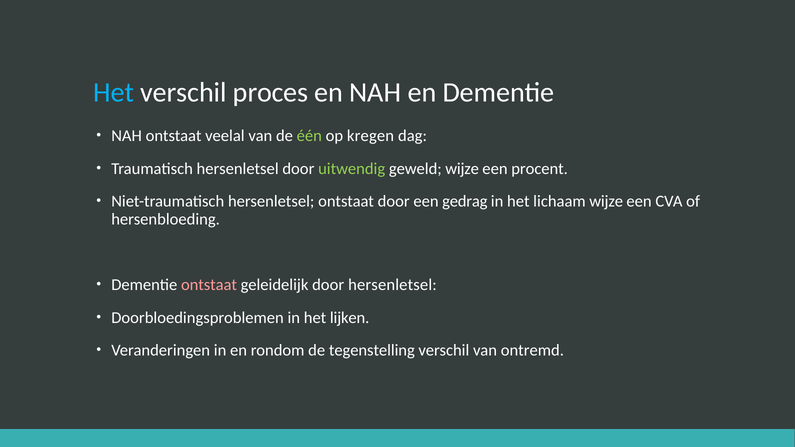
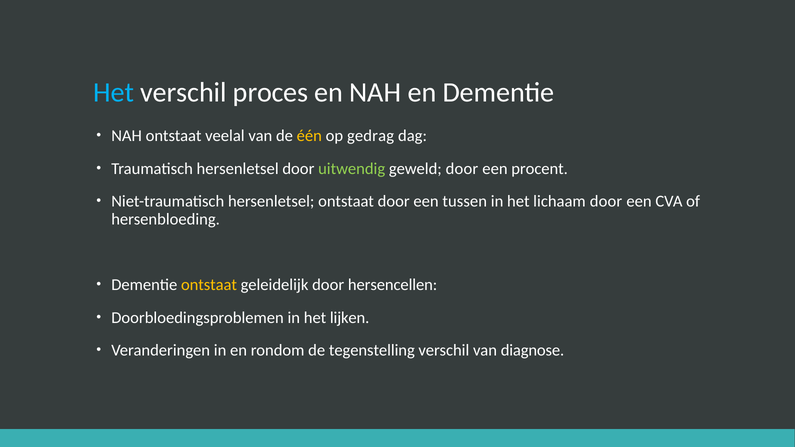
één colour: light green -> yellow
kregen: kregen -> gedrag
geweld wijze: wijze -> door
gedrag: gedrag -> tussen
lichaam wijze: wijze -> door
ontstaat at (209, 285) colour: pink -> yellow
door hersenletsel: hersenletsel -> hersencellen
ontremd: ontremd -> diagnose
